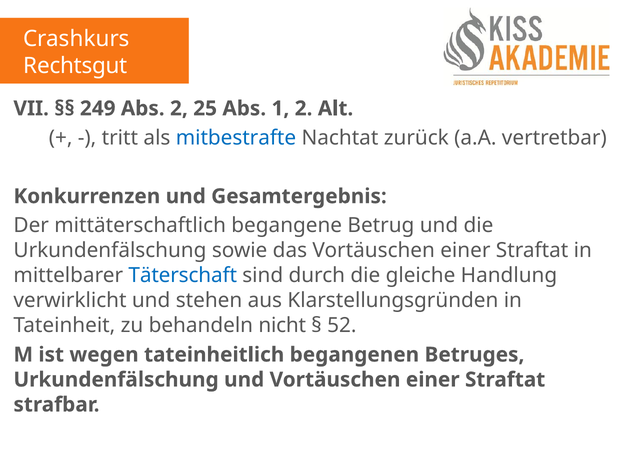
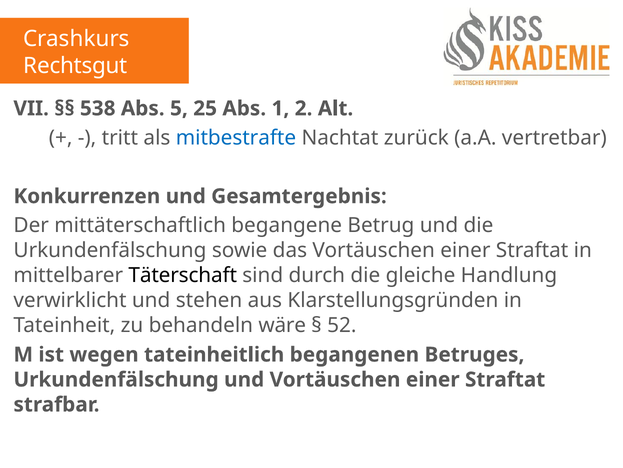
249: 249 -> 538
Abs 2: 2 -> 5
Täterschaft colour: blue -> black
nicht: nicht -> wäre
